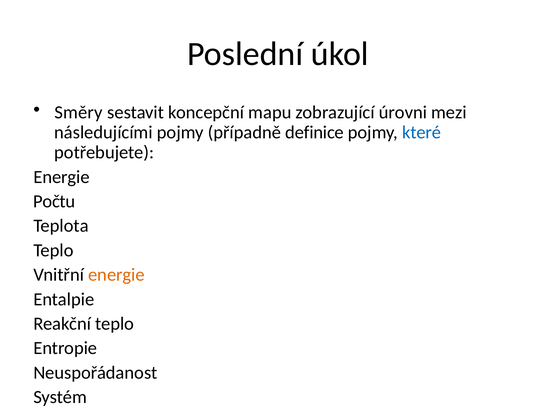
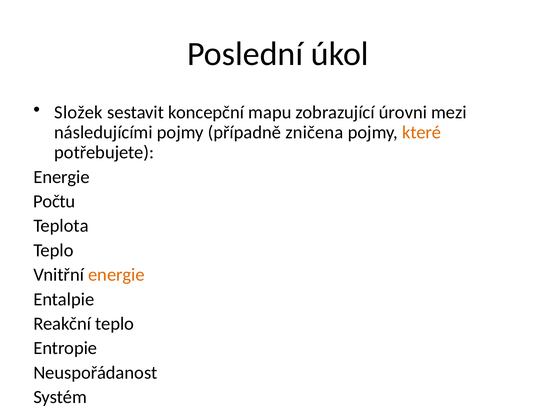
Směry: Směry -> Složek
definice: definice -> zničena
které colour: blue -> orange
